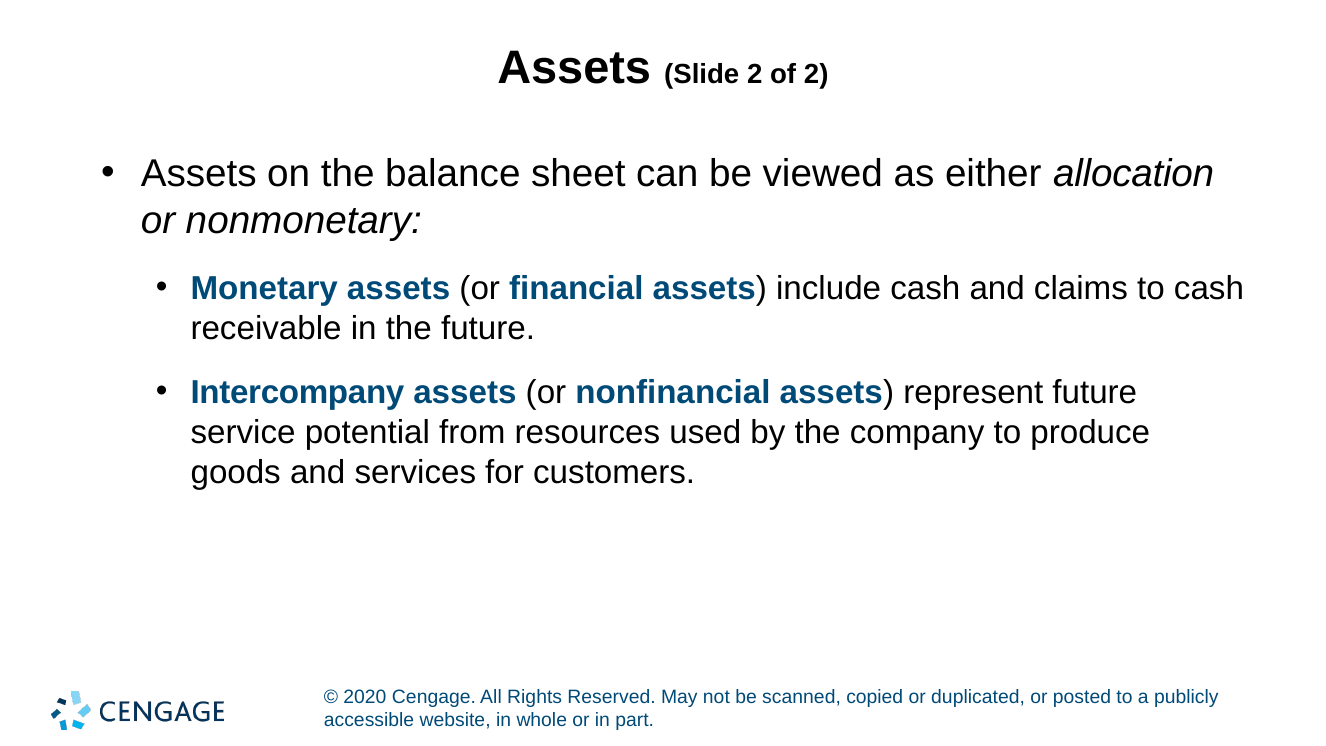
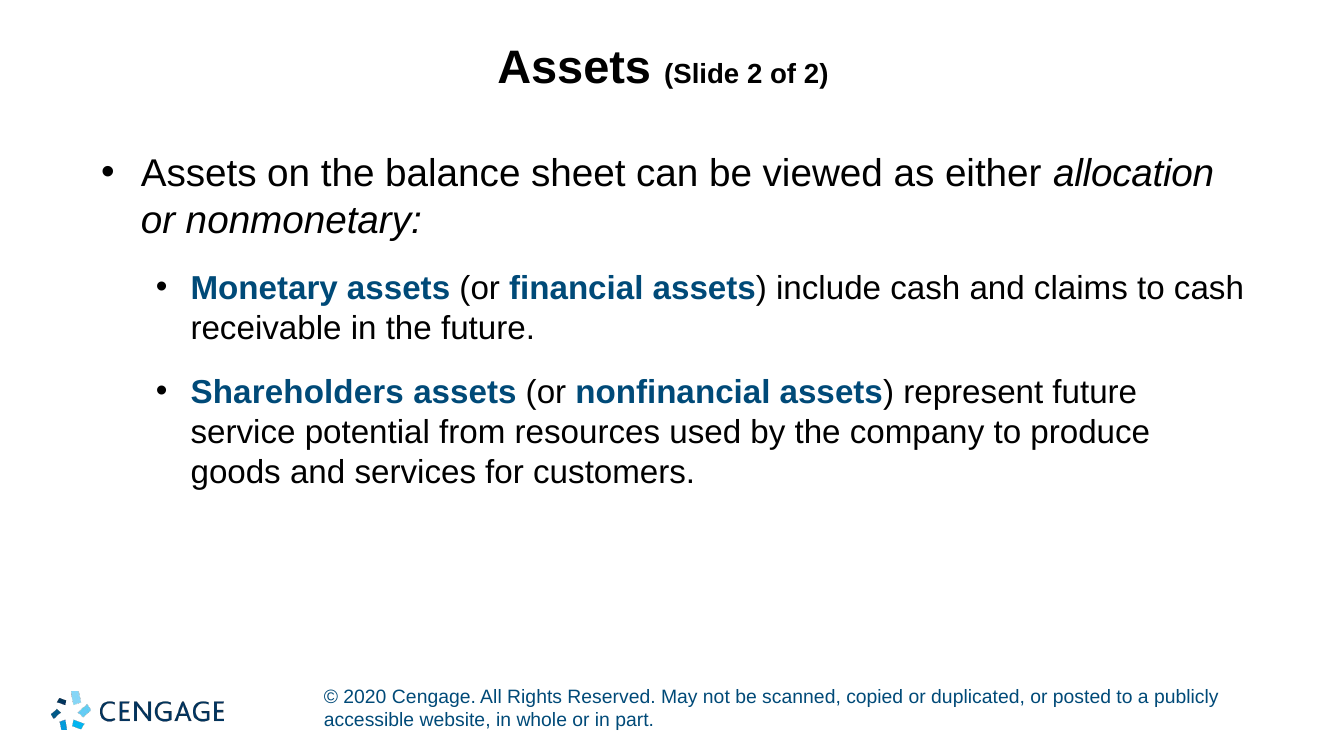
Intercompany: Intercompany -> Shareholders
